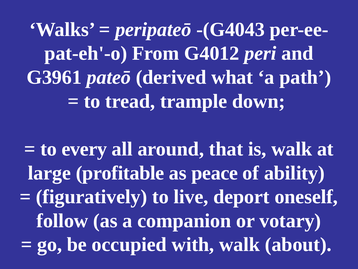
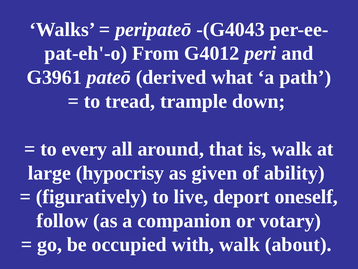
profitable: profitable -> hypocrisy
peace: peace -> given
